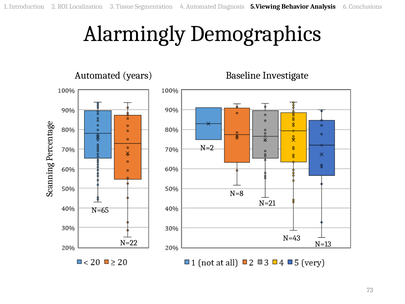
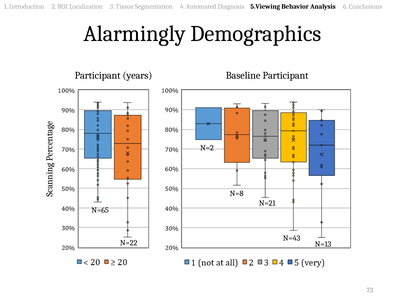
Automated at (98, 75): Automated -> Participant
Baseline Investigate: Investigate -> Participant
